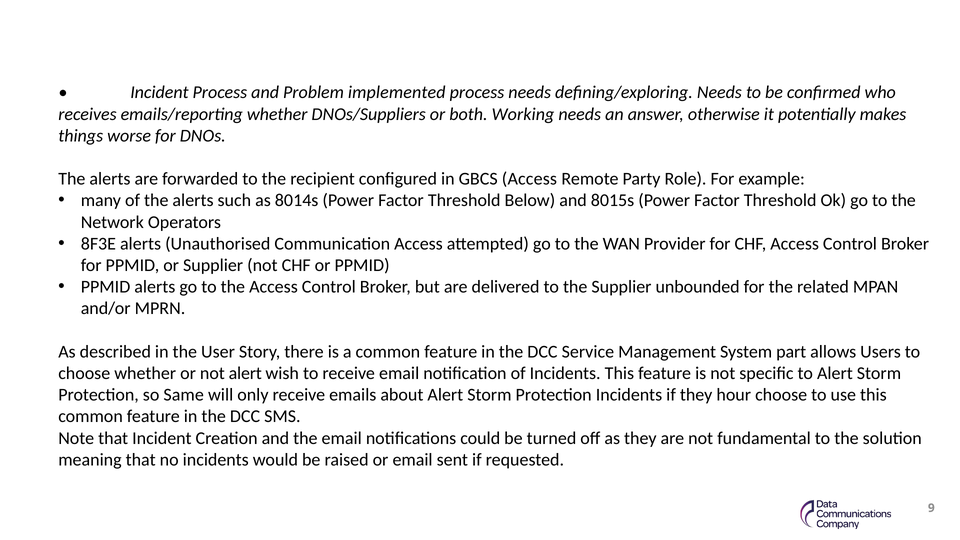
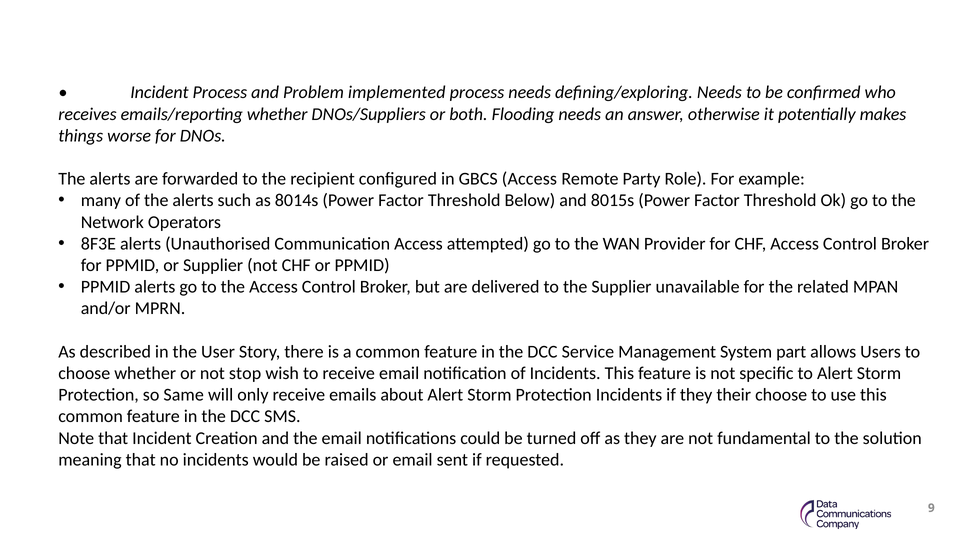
Working: Working -> Flooding
unbounded: unbounded -> unavailable
not alert: alert -> stop
hour: hour -> their
